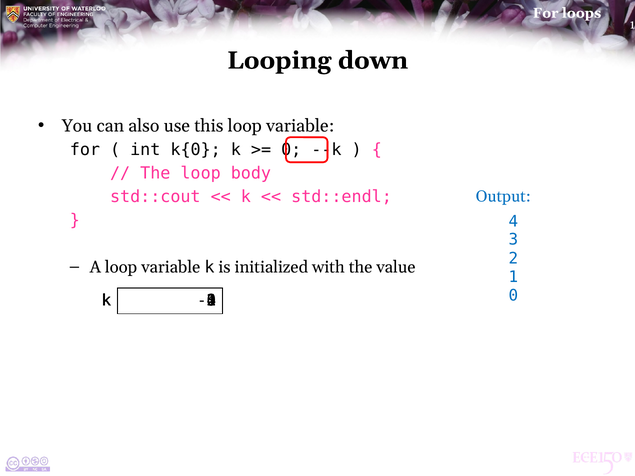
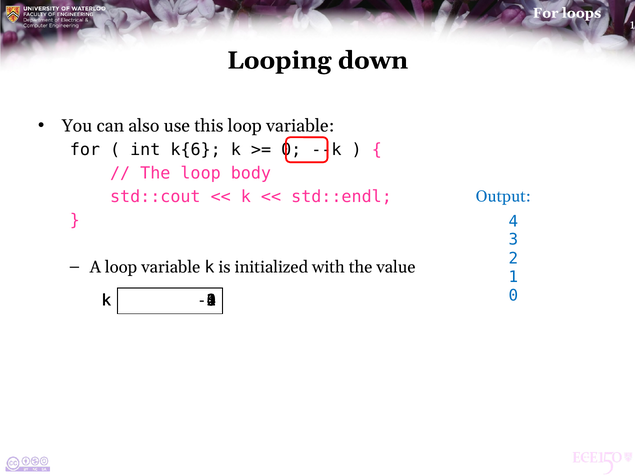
k{0: k{0 -> k{6
